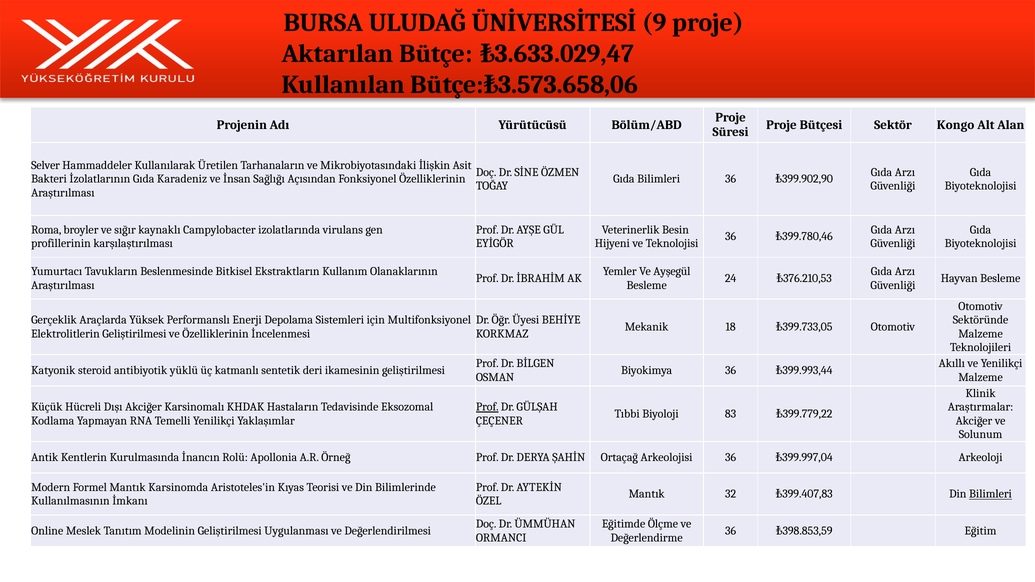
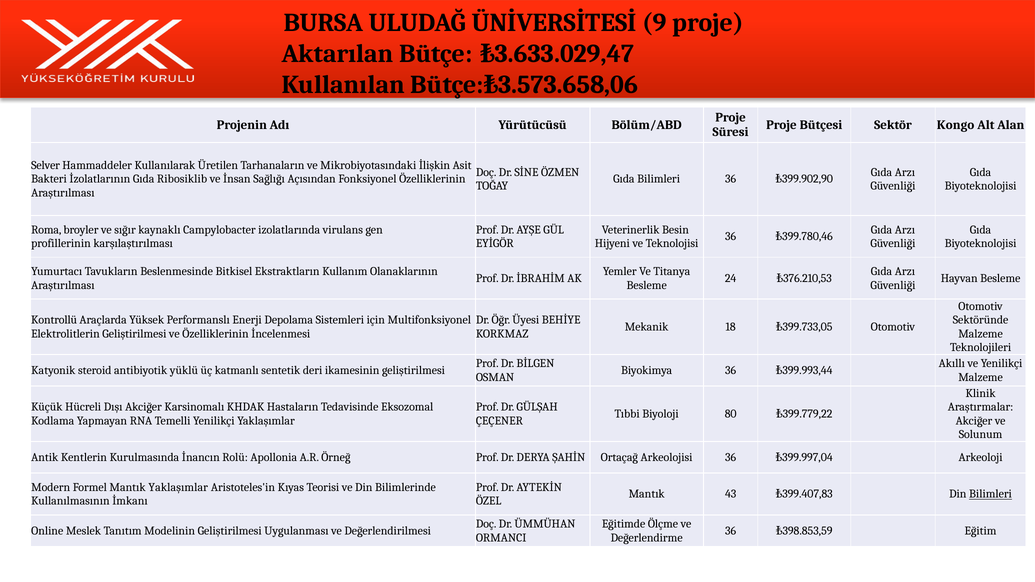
Karadeniz: Karadeniz -> Ribosiklib
Ayşegül: Ayşegül -> Titanya
Gerçeklik: Gerçeklik -> Kontrollü
Prof at (487, 407) underline: present -> none
83: 83 -> 80
Mantık Karsinomda: Karsinomda -> Yaklaşımlar
32: 32 -> 43
